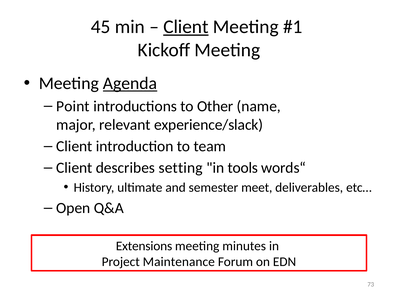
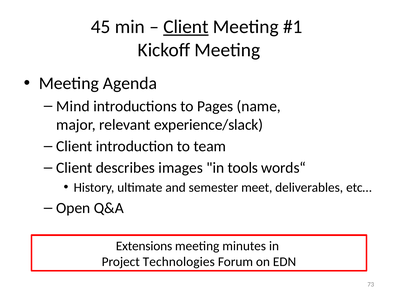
Agenda underline: present -> none
Point: Point -> Mind
Other: Other -> Pages
setting: setting -> images
Maintenance: Maintenance -> Technologies
